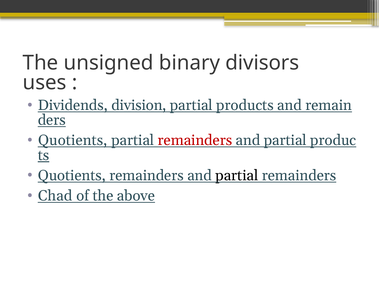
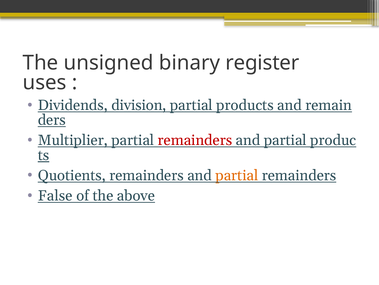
divisors: divisors -> register
Quotients at (73, 140): Quotients -> Multiplier
partial at (237, 175) colour: black -> orange
Chad: Chad -> False
